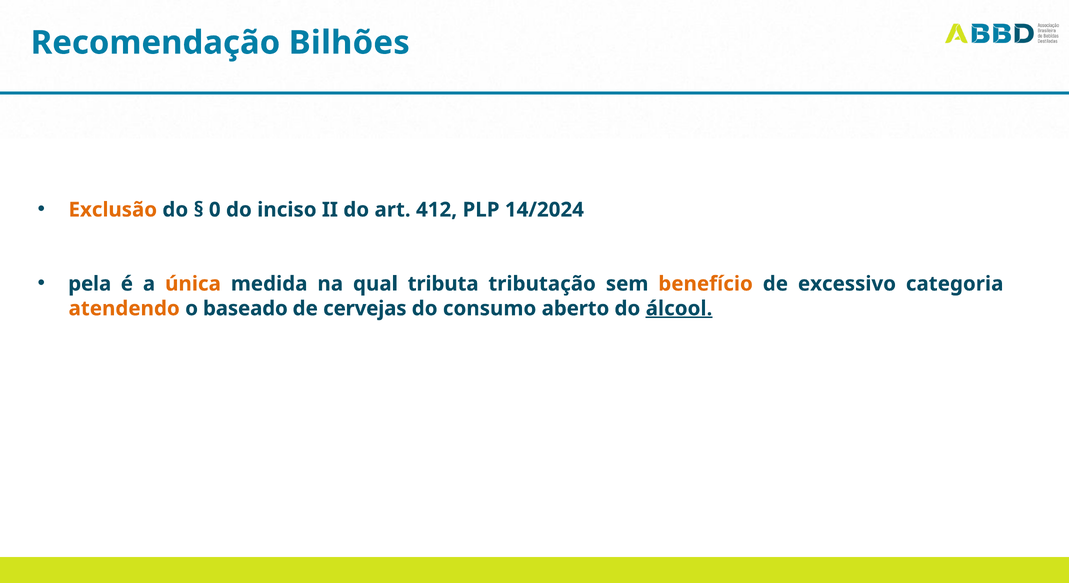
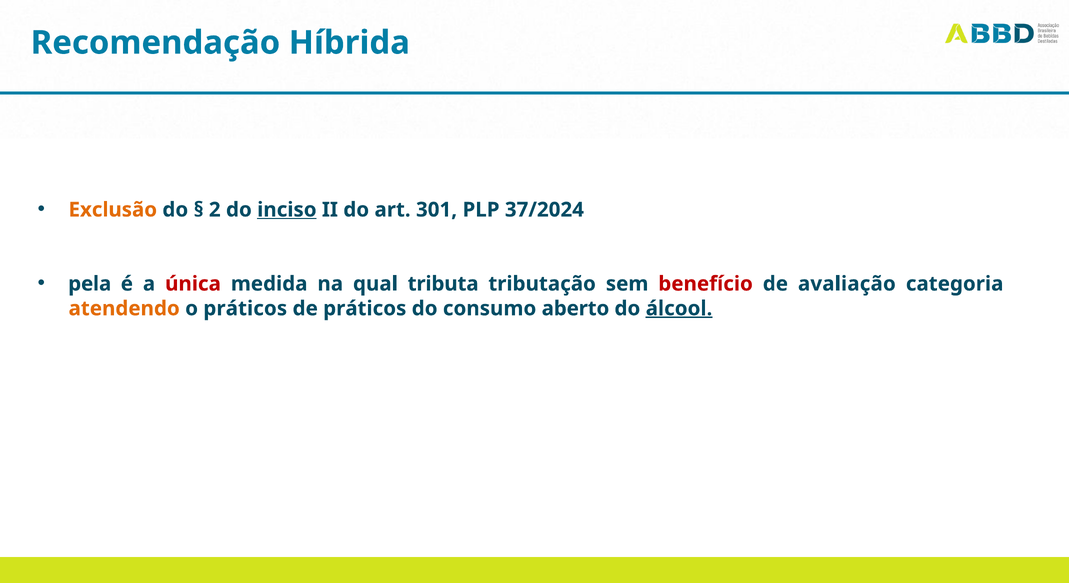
Bilhões: Bilhões -> Híbrida
0: 0 -> 2
inciso underline: none -> present
412: 412 -> 301
14/2024: 14/2024 -> 37/2024
única colour: orange -> red
benefício colour: orange -> red
excessivo: excessivo -> avaliação
o baseado: baseado -> práticos
de cervejas: cervejas -> práticos
